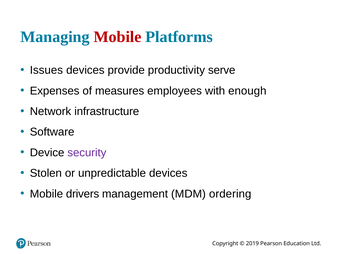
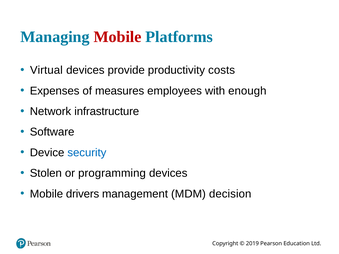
Issues: Issues -> Virtual
serve: serve -> costs
security colour: purple -> blue
unpredictable: unpredictable -> programming
ordering: ordering -> decision
